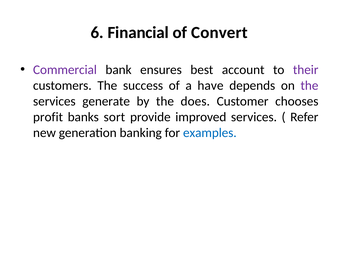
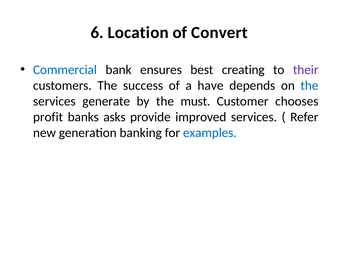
Financial: Financial -> Location
Commercial colour: purple -> blue
account: account -> creating
the at (309, 86) colour: purple -> blue
does: does -> must
sort: sort -> asks
